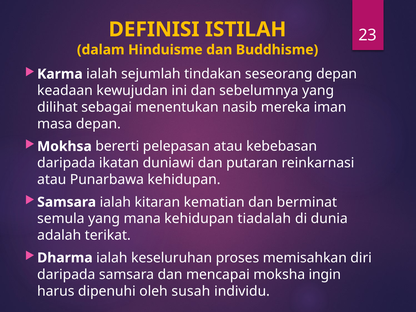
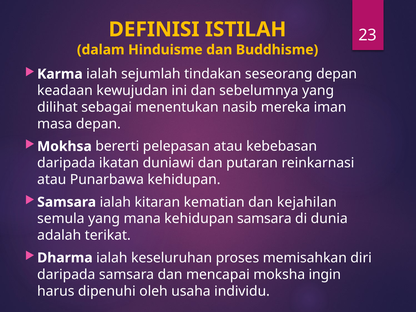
berminat: berminat -> kejahilan
kehidupan tiadalah: tiadalah -> samsara
susah: susah -> usaha
